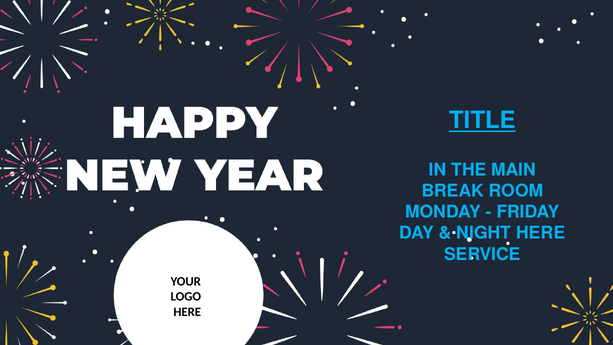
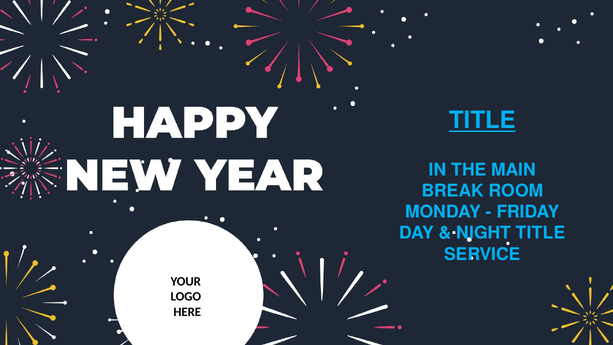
NIGHT HERE: HERE -> TITLE
